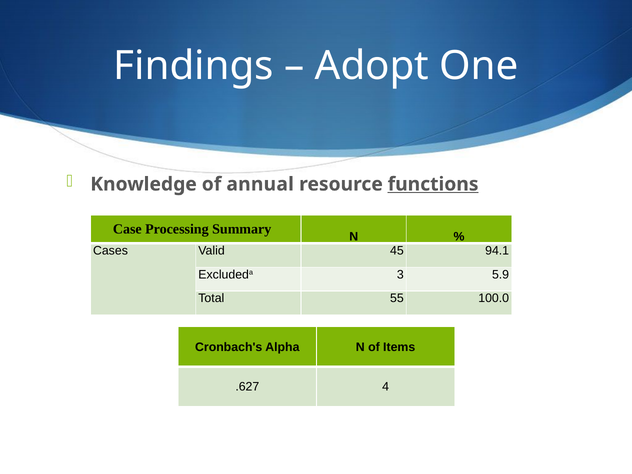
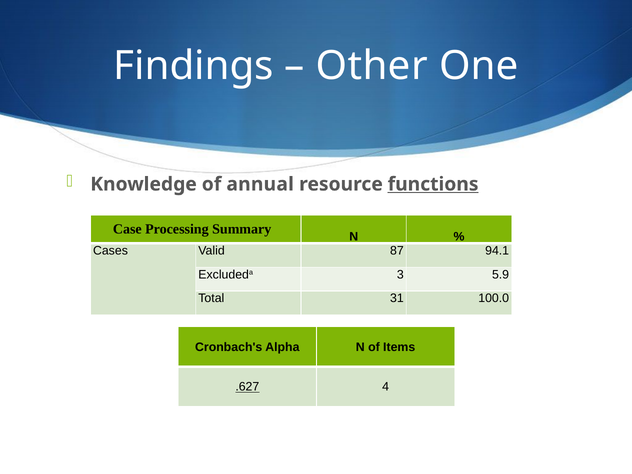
Adopt: Adopt -> Other
45: 45 -> 87
55: 55 -> 31
.627 underline: none -> present
